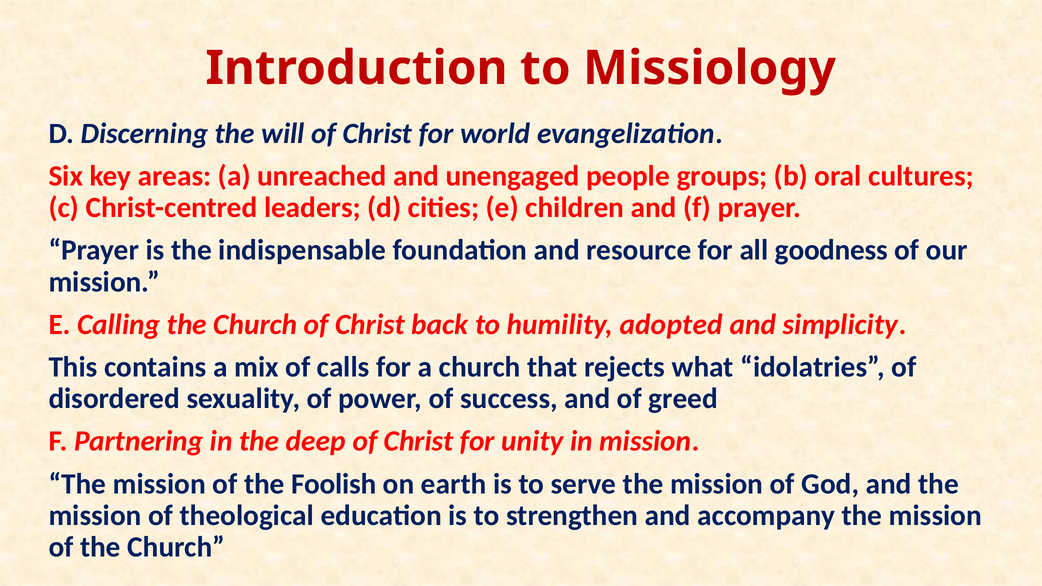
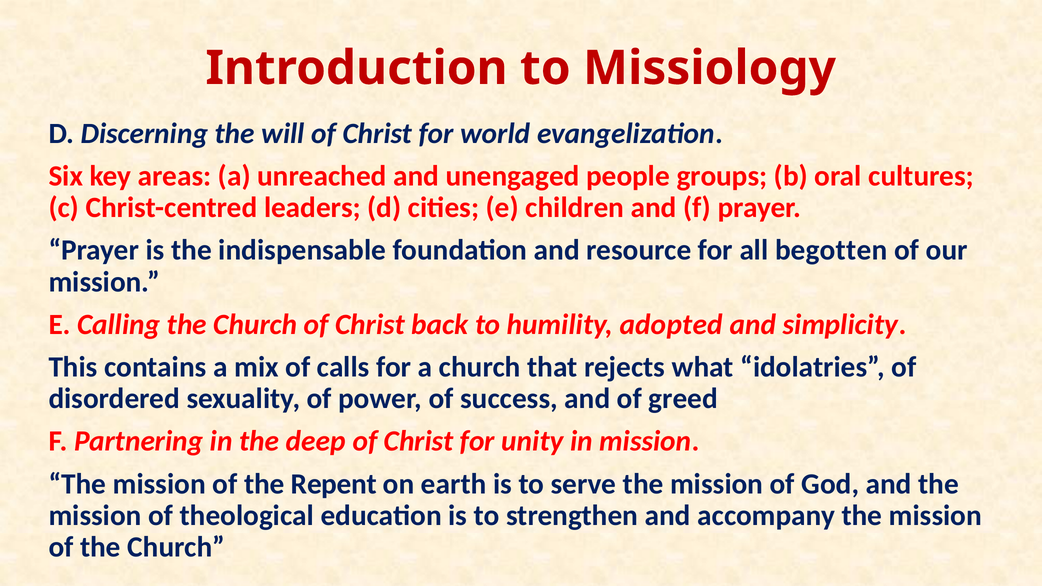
goodness: goodness -> begotten
Foolish: Foolish -> Repent
